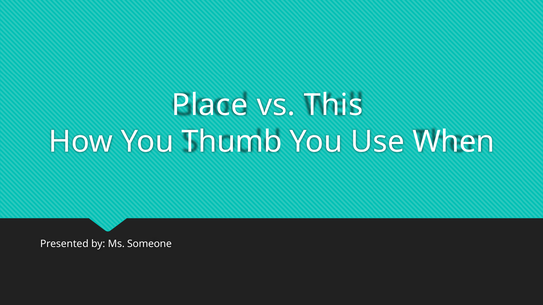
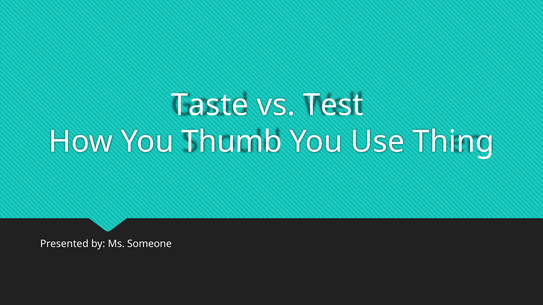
Place: Place -> Taste
This: This -> Test
When: When -> Thing
